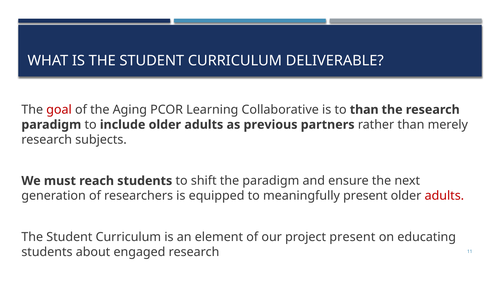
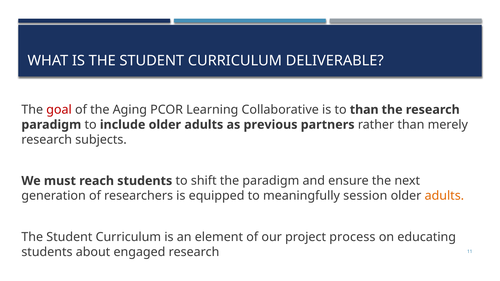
meaningfully present: present -> session
adults at (444, 196) colour: red -> orange
project present: present -> process
